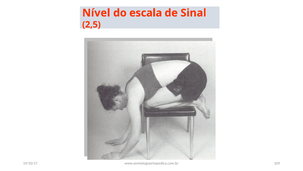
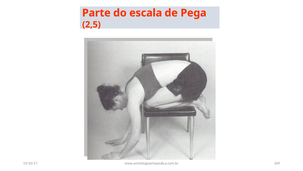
Nível: Nível -> Parte
Sinal: Sinal -> Pega
